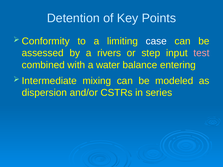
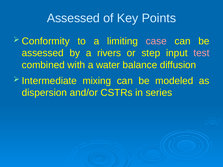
Detention at (73, 18): Detention -> Assessed
case colour: white -> pink
entering: entering -> diffusion
